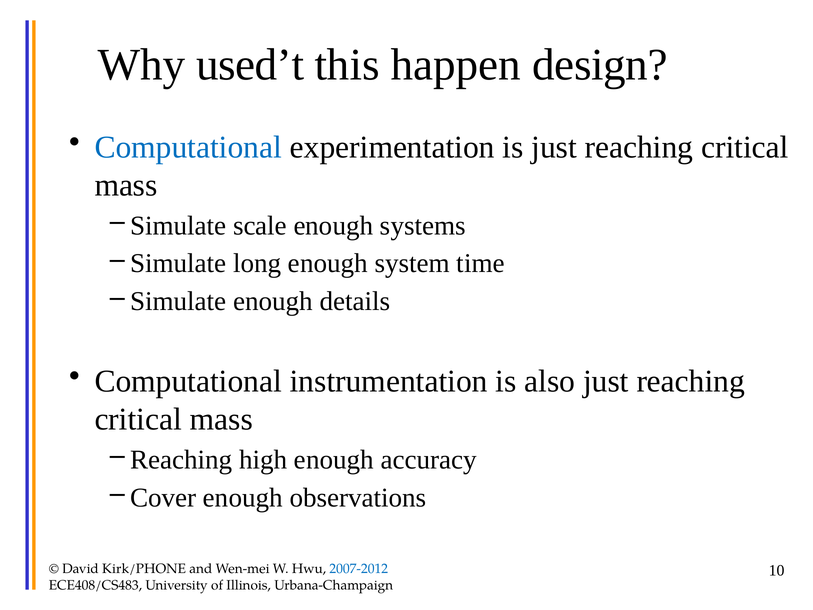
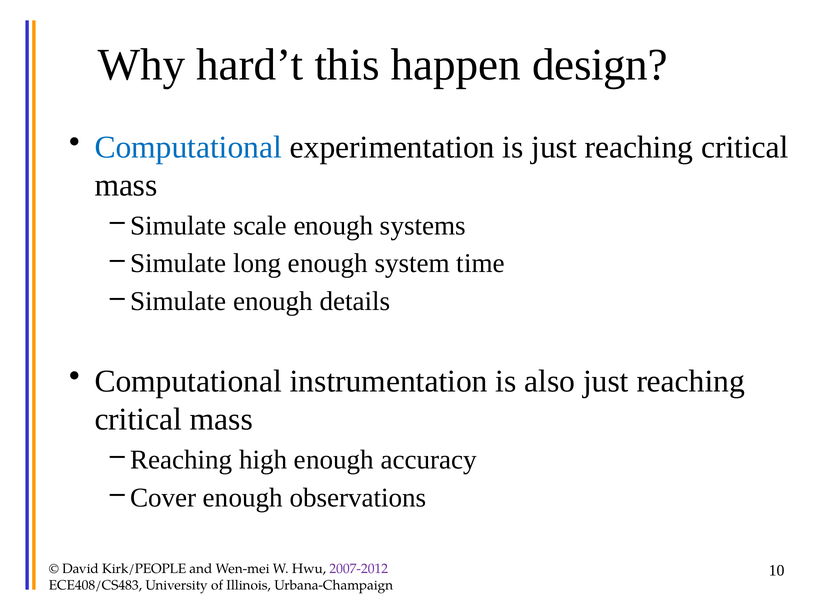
used’t: used’t -> hard’t
Kirk/PHONE: Kirk/PHONE -> Kirk/PEOPLE
2007-2012 colour: blue -> purple
